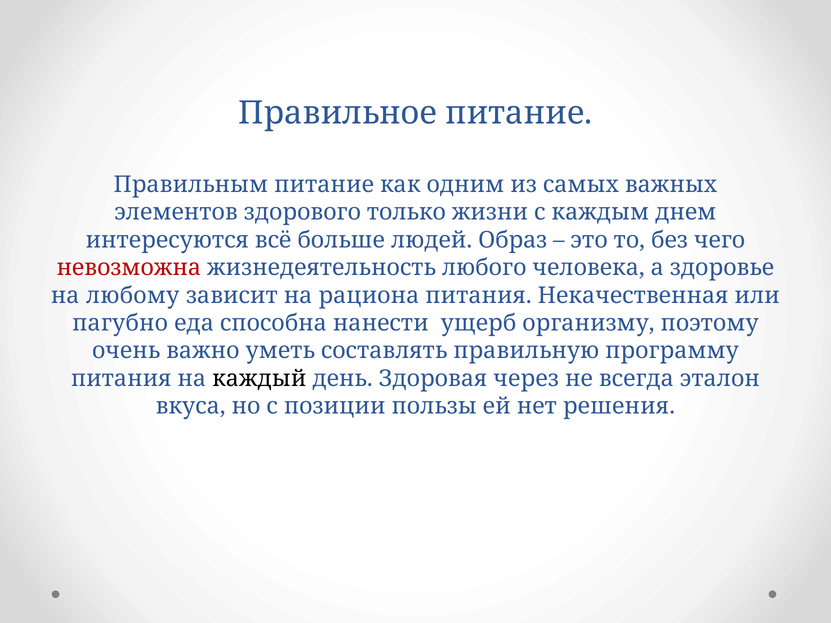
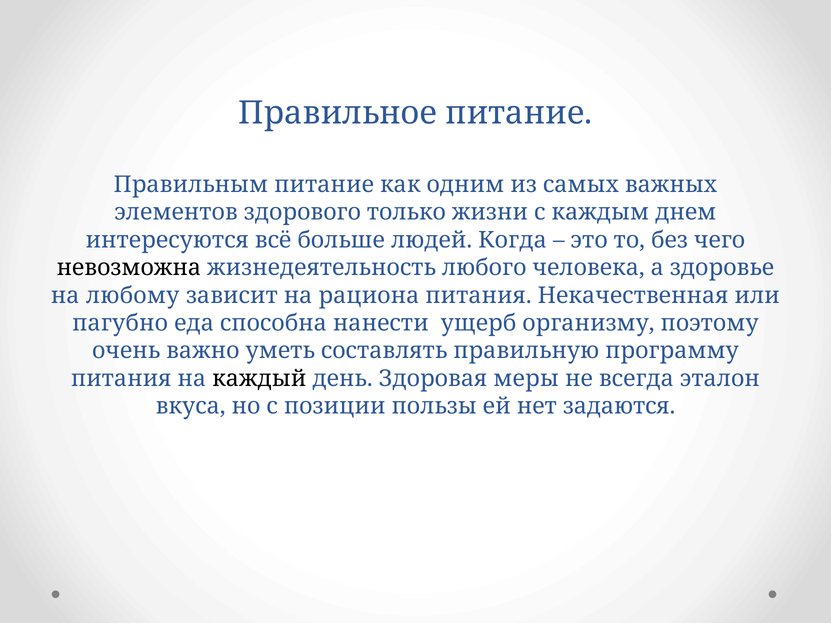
Образ: Образ -> Когда
невозможна colour: red -> black
через: через -> меры
решения: решения -> задаются
